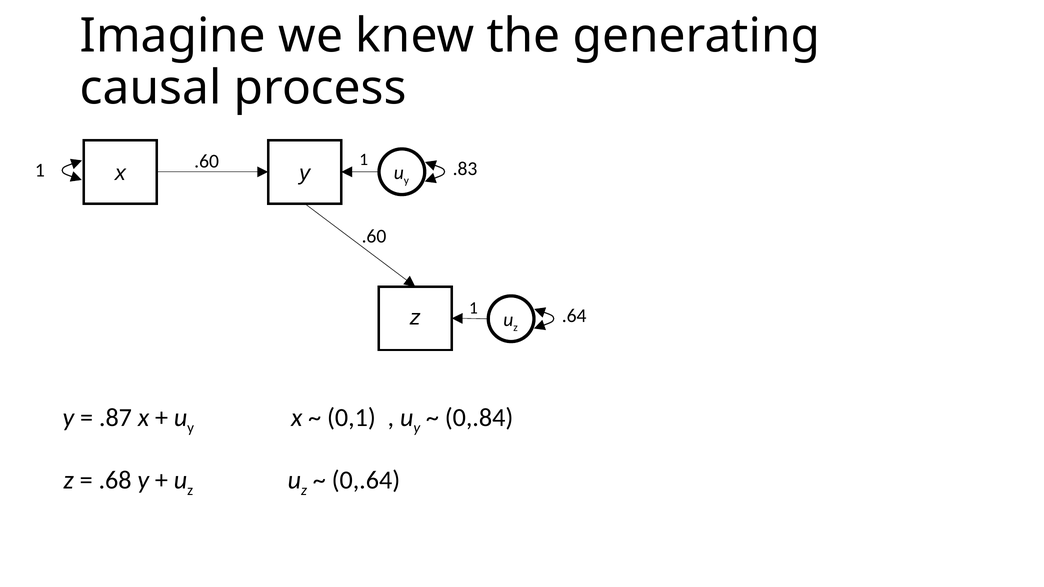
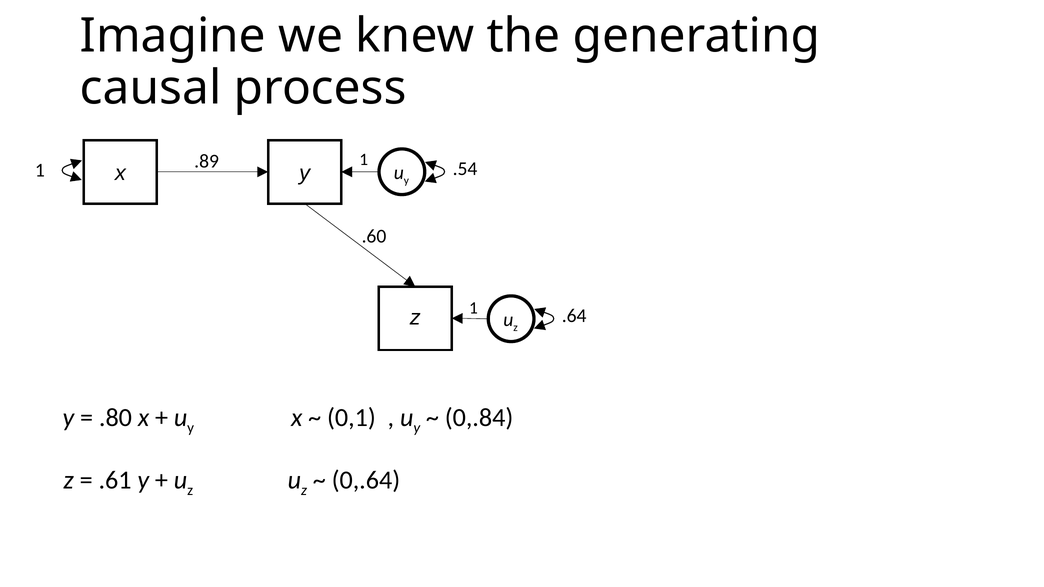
.60 at (207, 161): .60 -> .89
.83: .83 -> .54
.87: .87 -> .80
.68: .68 -> .61
